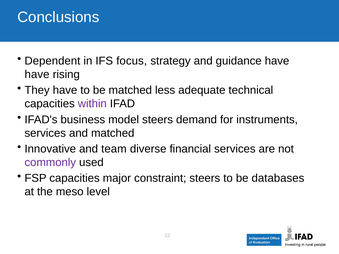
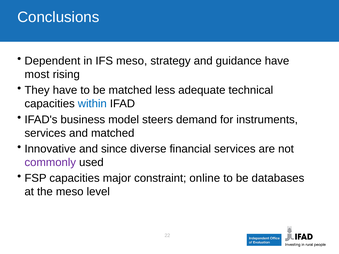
IFS focus: focus -> meso
have at (37, 74): have -> most
within colour: purple -> blue
team: team -> since
constraint steers: steers -> online
